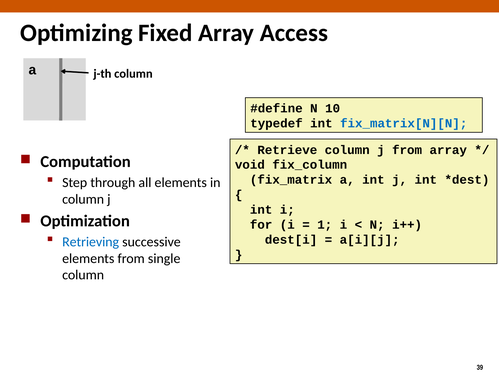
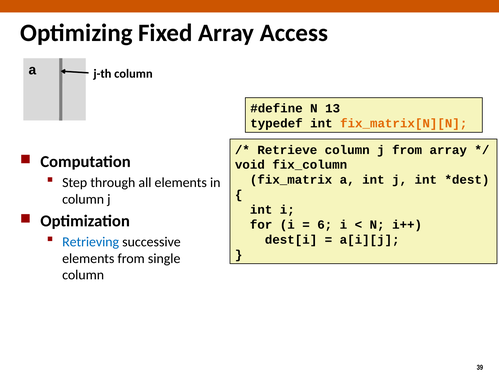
10: 10 -> 13
fix_matrix[N][N colour: blue -> orange
1: 1 -> 6
